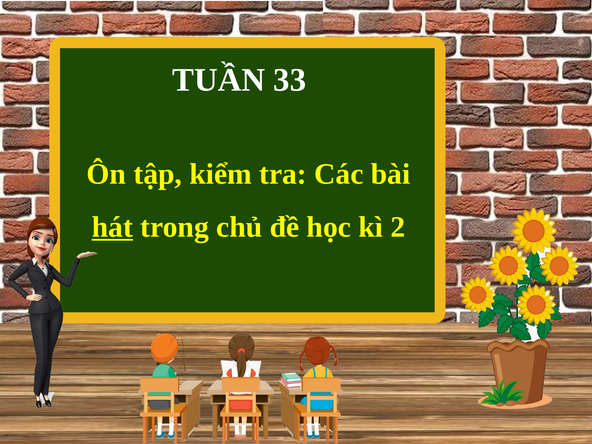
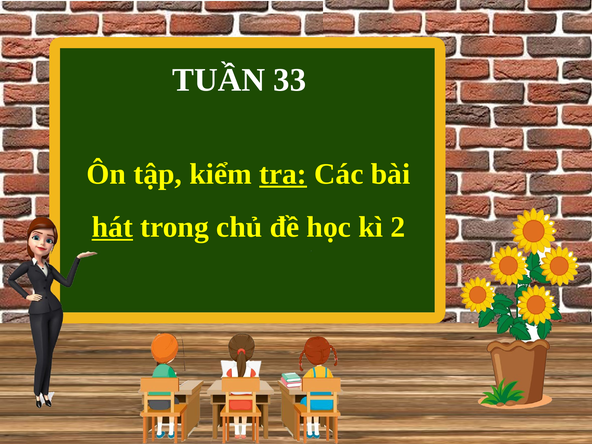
tra underline: none -> present
